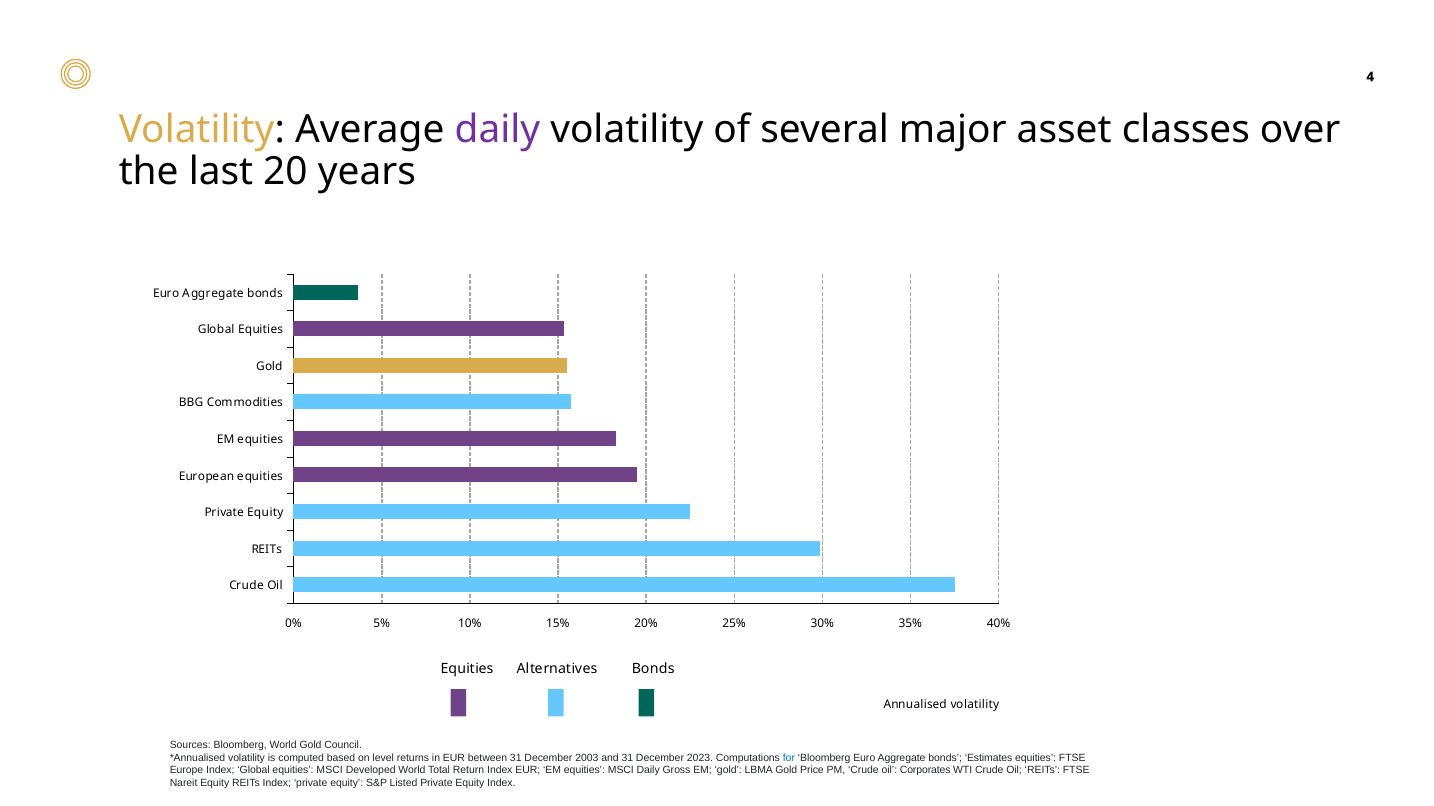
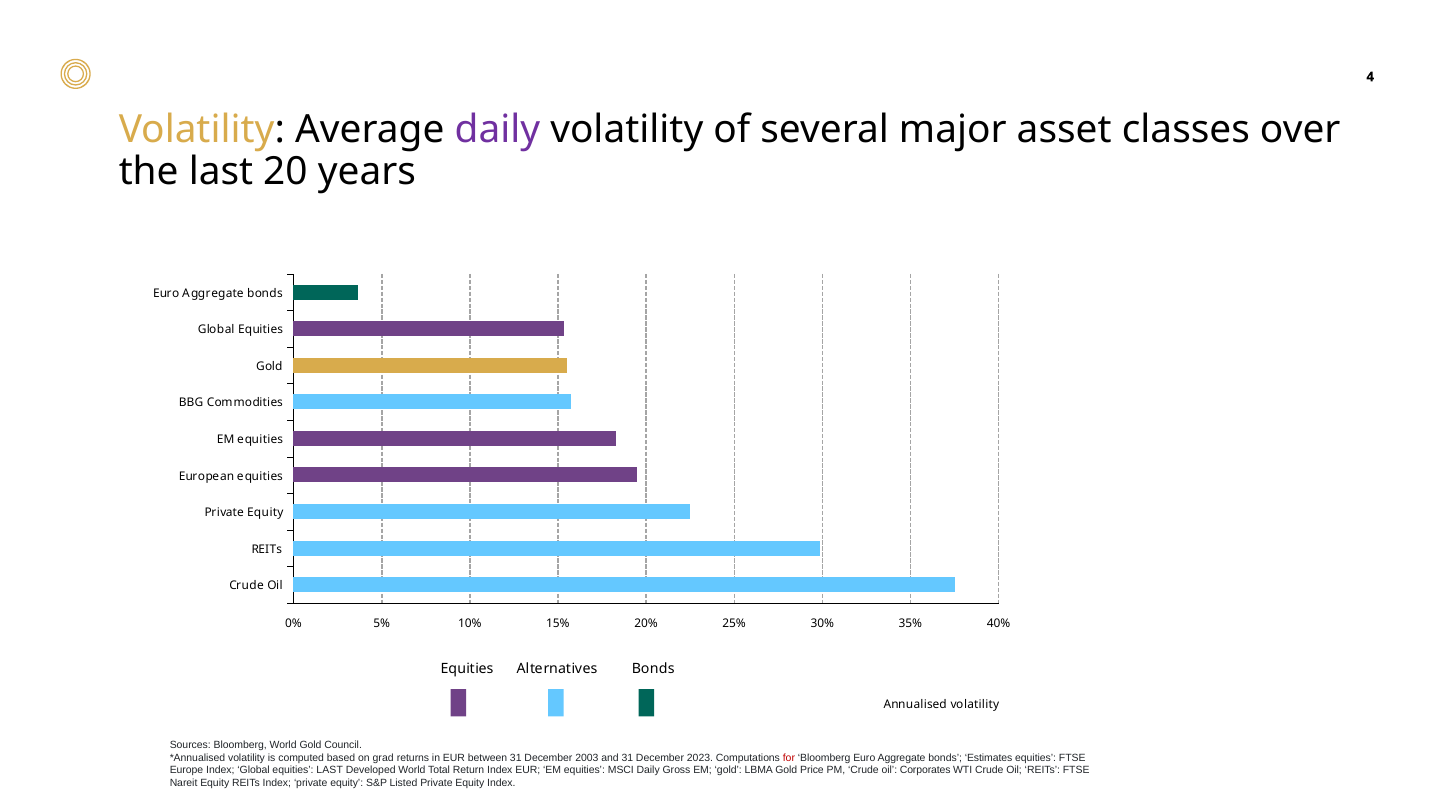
level: level -> grad
for colour: blue -> red
Global equities MSCI: MSCI -> LAST
